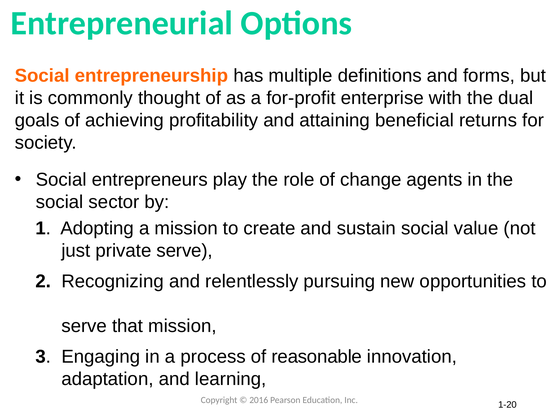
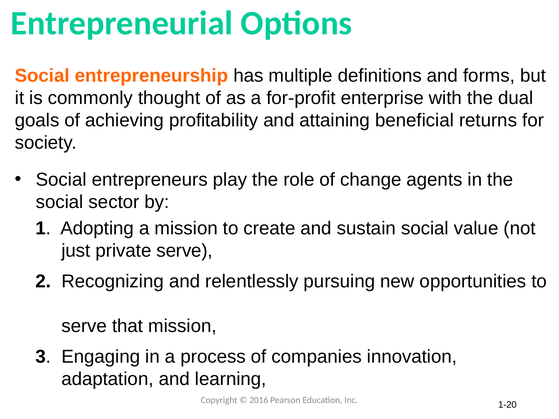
reasonable: reasonable -> companies
